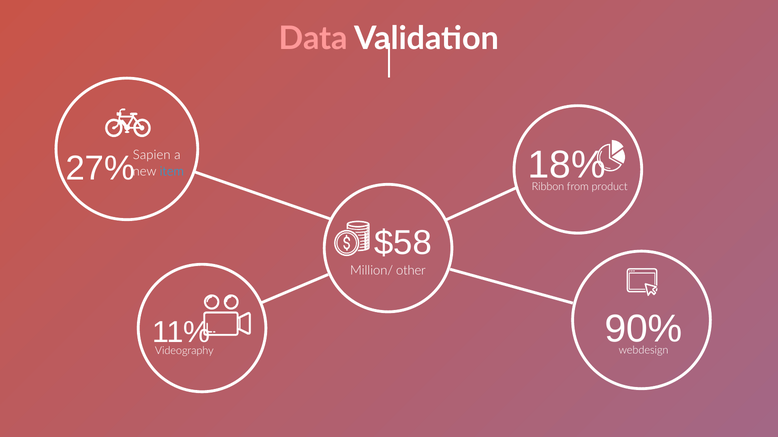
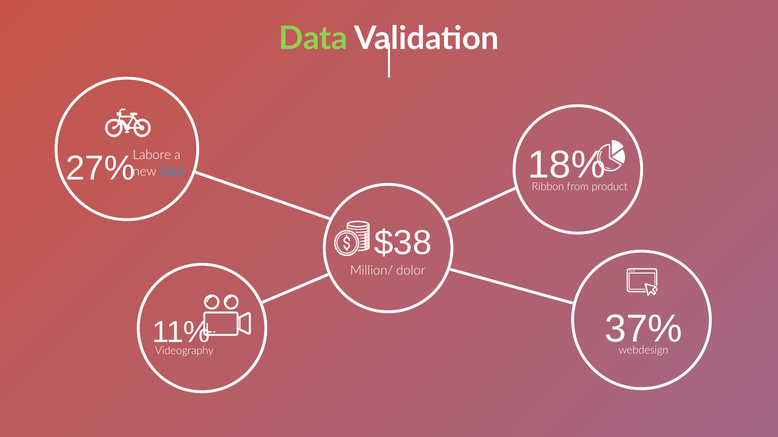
Data colour: pink -> light green
Sapien: Sapien -> Labore
$58: $58 -> $38
other: other -> dolor
90%: 90% -> 37%
